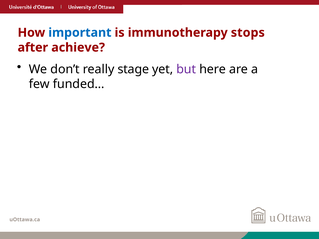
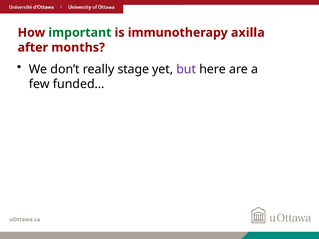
important colour: blue -> green
stops: stops -> axilla
achieve: achieve -> months
